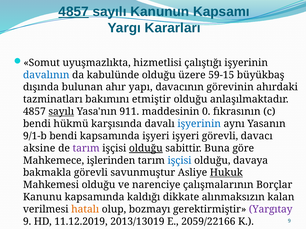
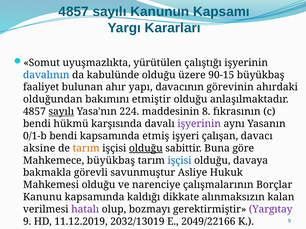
4857 at (74, 12) underline: present -> none
hizmetlisi: hizmetlisi -> yürütülen
59-15: 59-15 -> 90-15
dışında: dışında -> faaliyet
tazminatları: tazminatları -> olduğundan
911: 911 -> 224
0: 0 -> 8
işyerinin at (199, 124) colour: blue -> purple
9/1-b: 9/1-b -> 0/1-b
kapsamında işyeri: işyeri -> etmiş
işyeri görevli: görevli -> çalışan
tarım at (86, 149) colour: purple -> orange
Mahkemece işlerinden: işlerinden -> büyükbaş
Hukuk underline: present -> none
hatalı colour: orange -> purple
2013/13019: 2013/13019 -> 2032/13019
2059/22166: 2059/22166 -> 2049/22166
